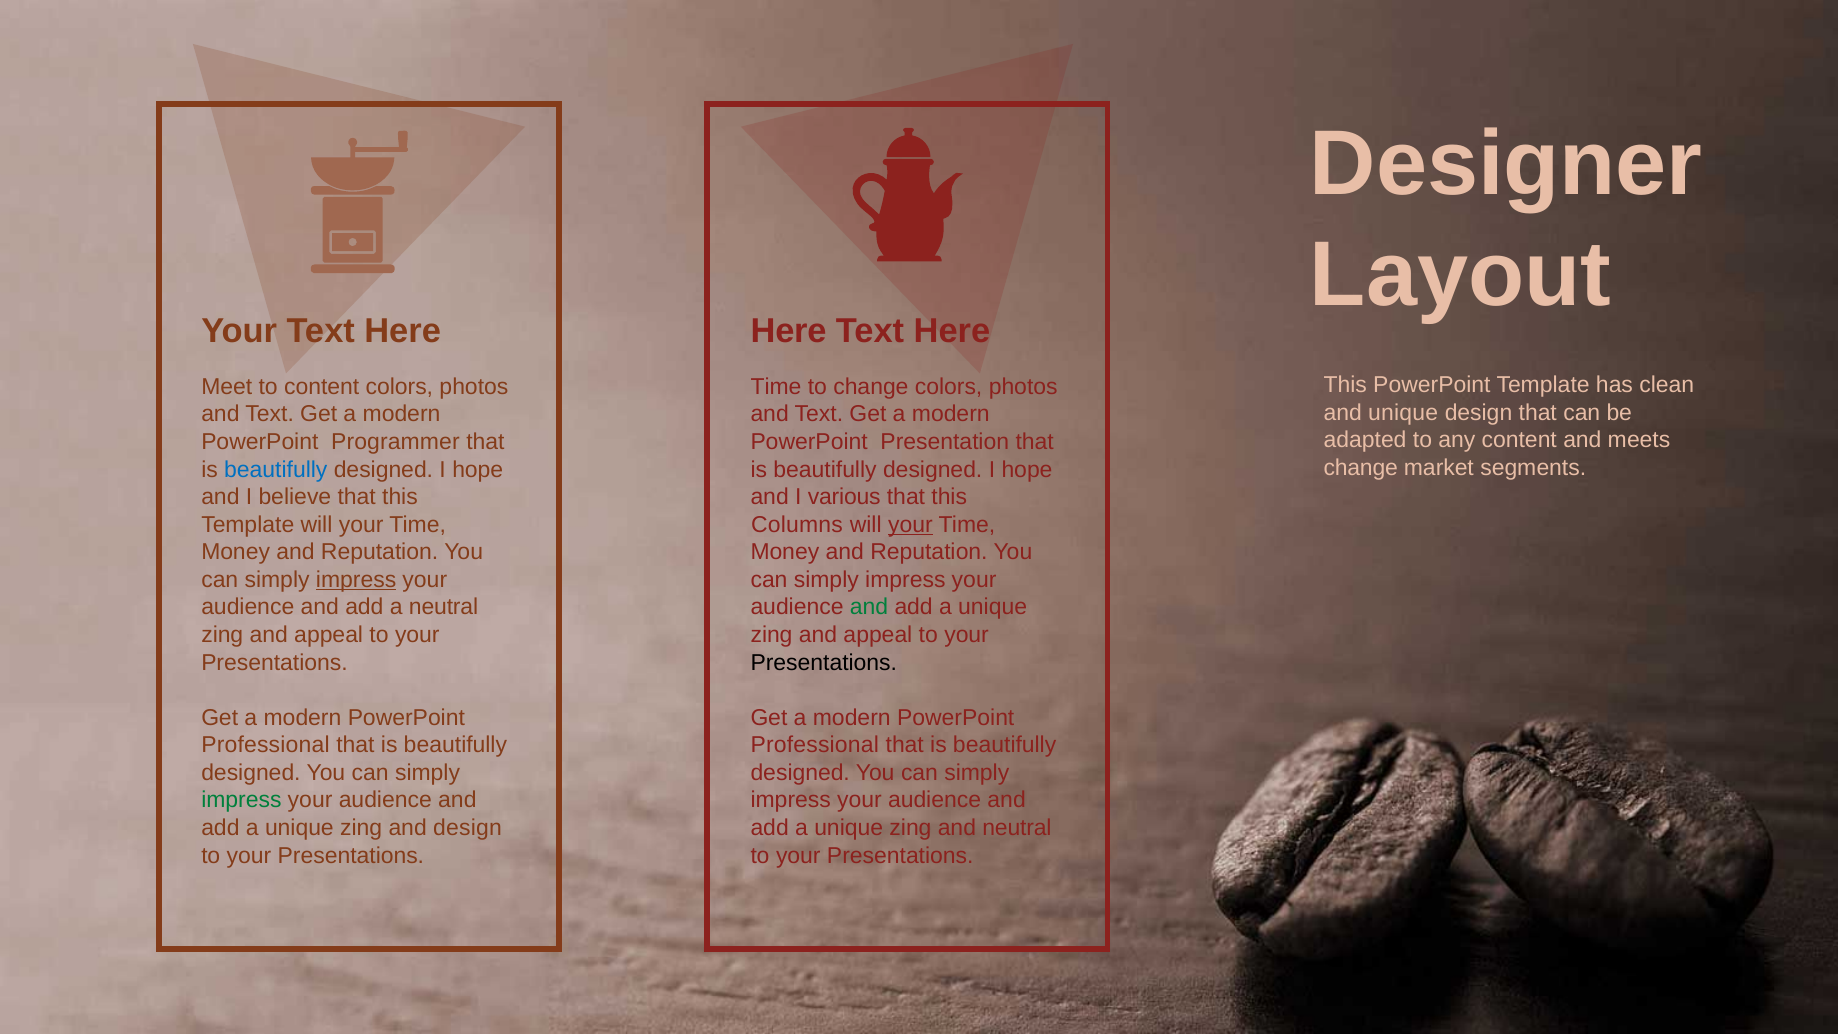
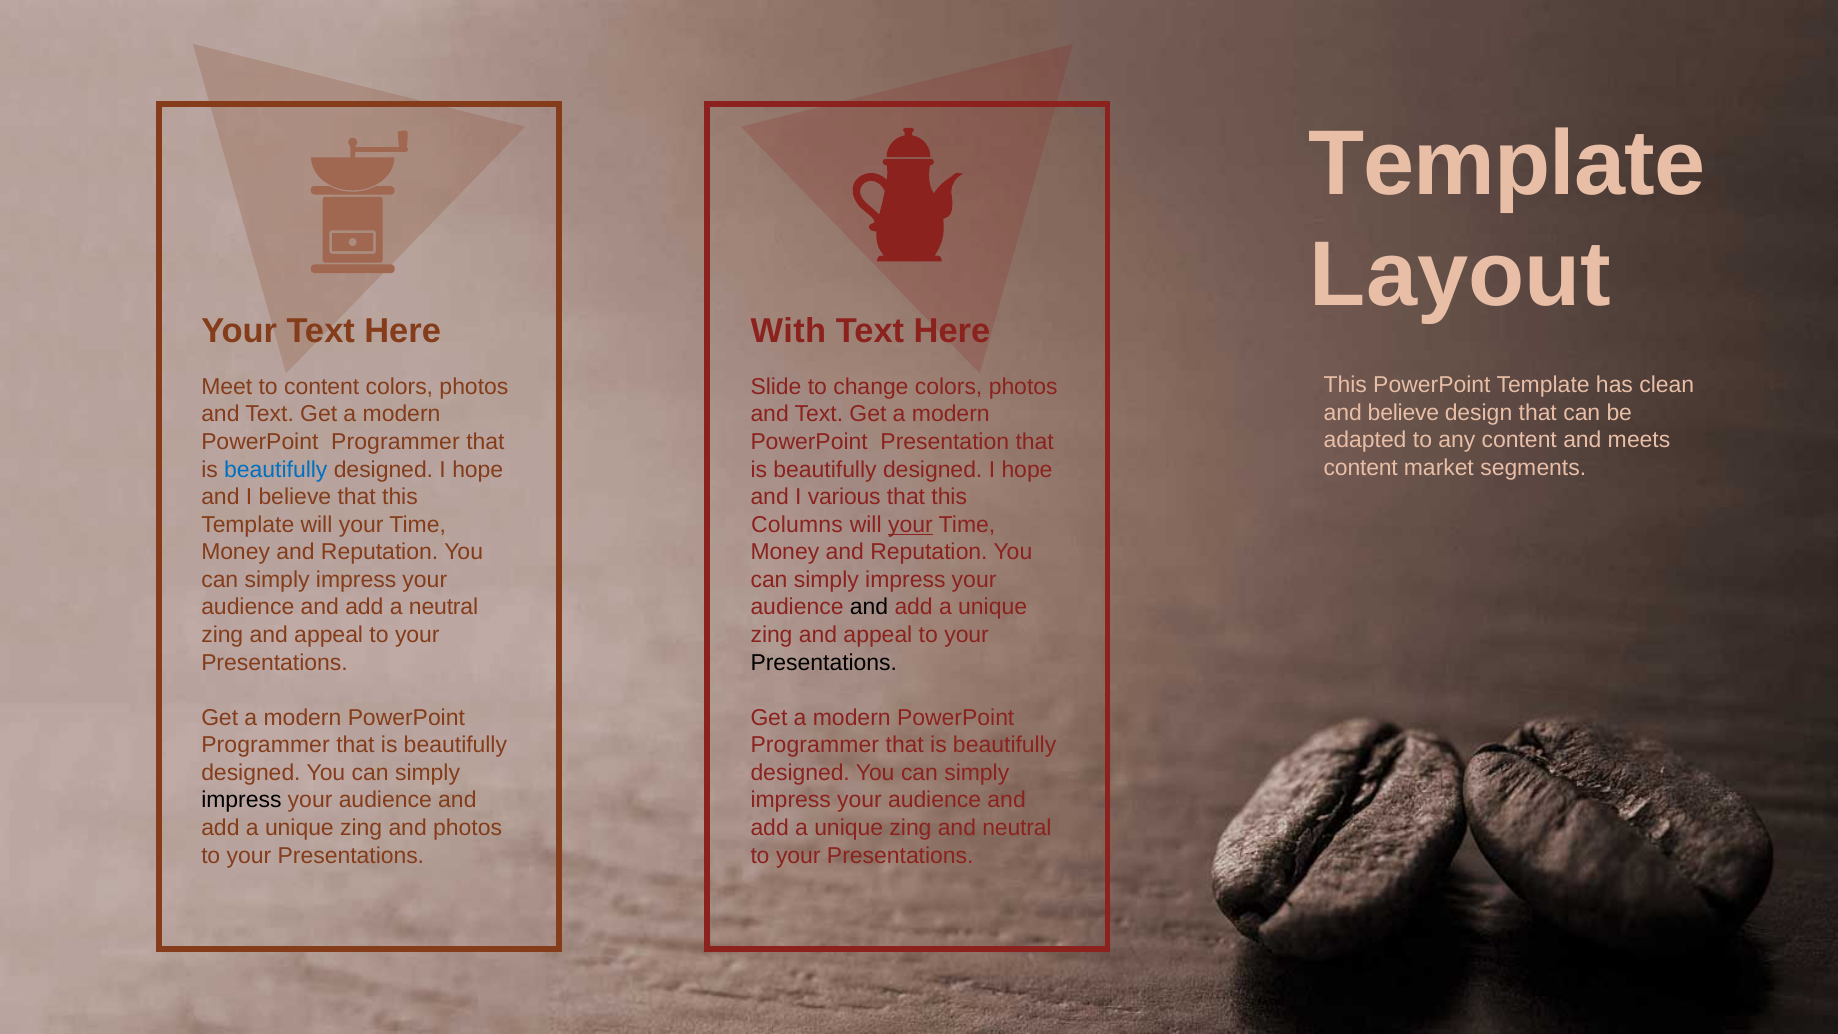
Designer at (1506, 164): Designer -> Template
Here at (789, 331): Here -> With
Time at (776, 387): Time -> Slide
and unique: unique -> believe
change at (1361, 468): change -> content
impress at (356, 580) underline: present -> none
and at (869, 607) colour: green -> black
Professional at (265, 745): Professional -> Programmer
Professional at (815, 745): Professional -> Programmer
impress at (241, 800) colour: green -> black
and design: design -> photos
